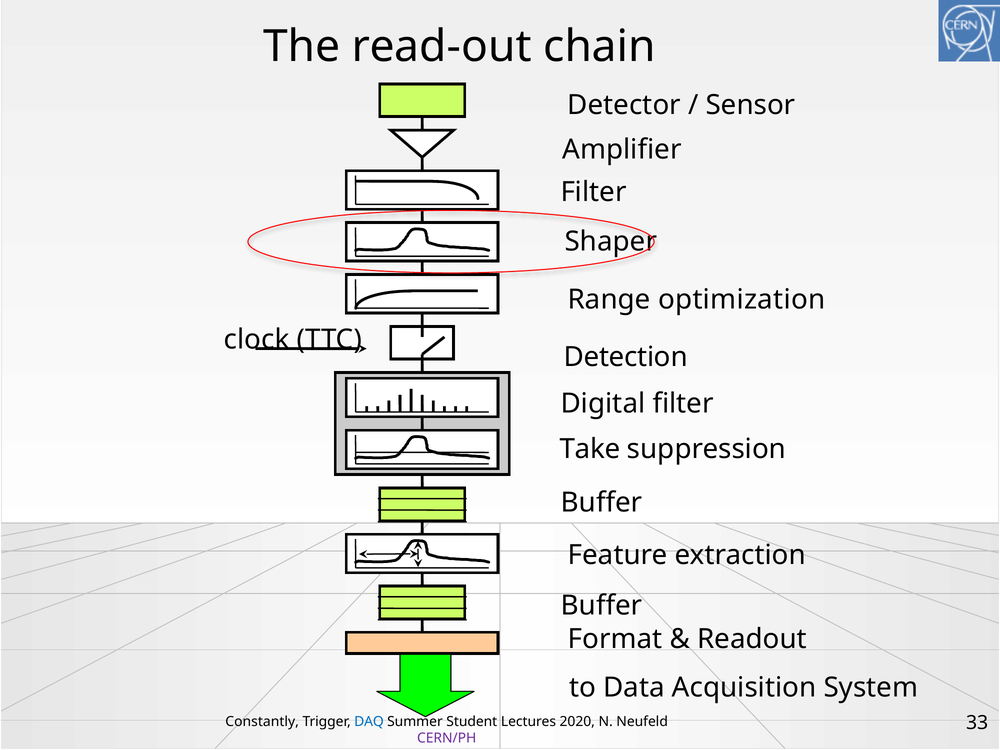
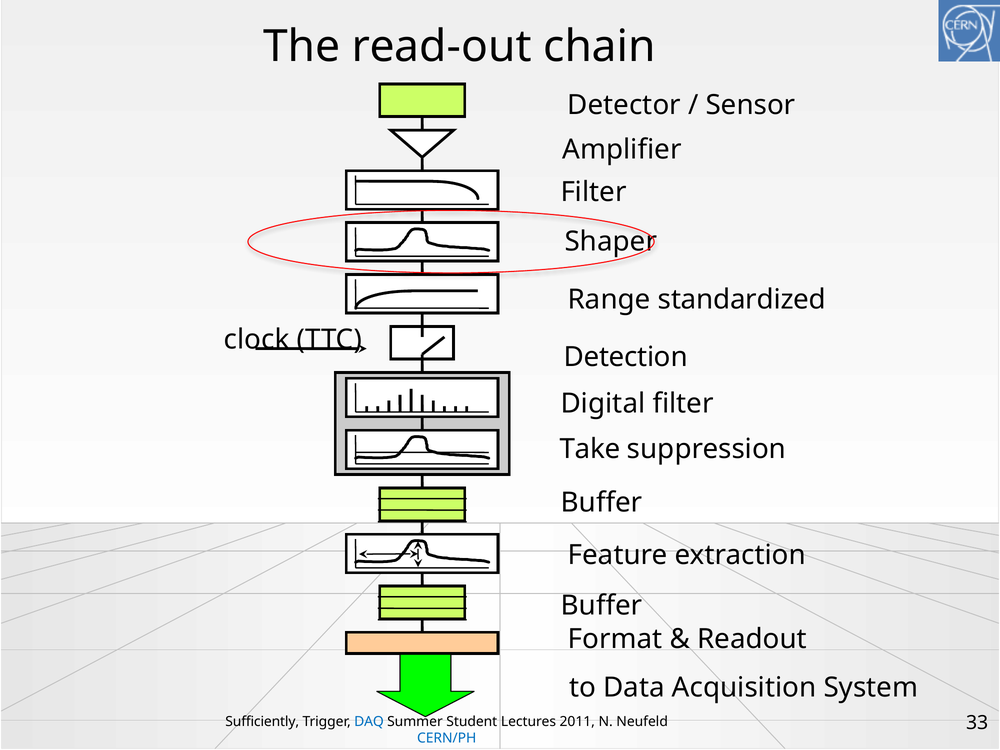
optimization: optimization -> standardized
Constantly: Constantly -> Sufficiently
2020: 2020 -> 2011
CERN/PH colour: purple -> blue
